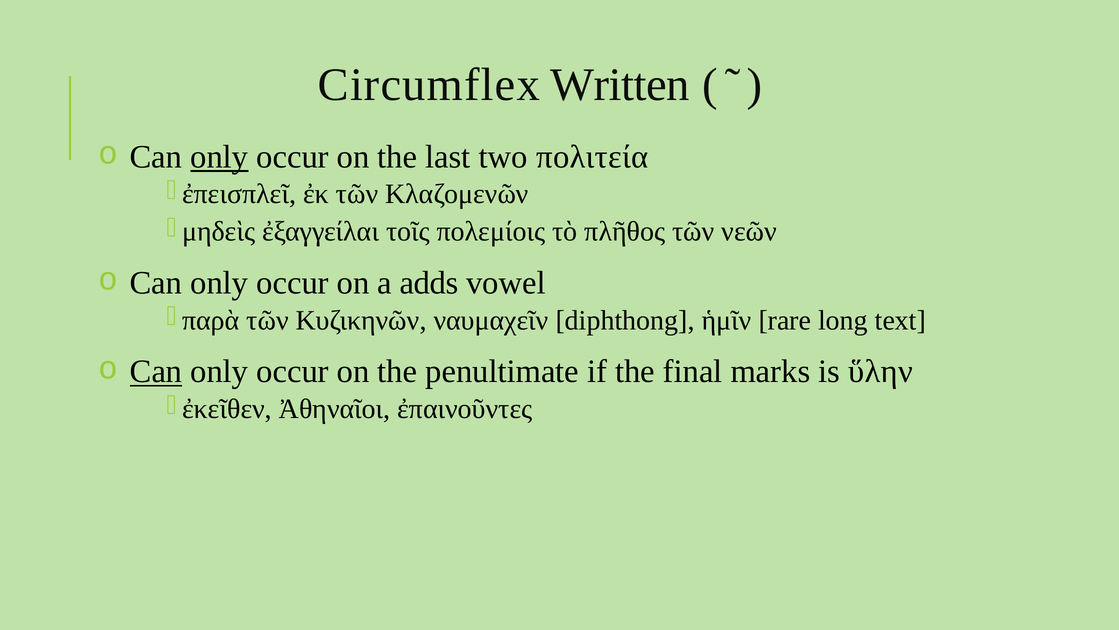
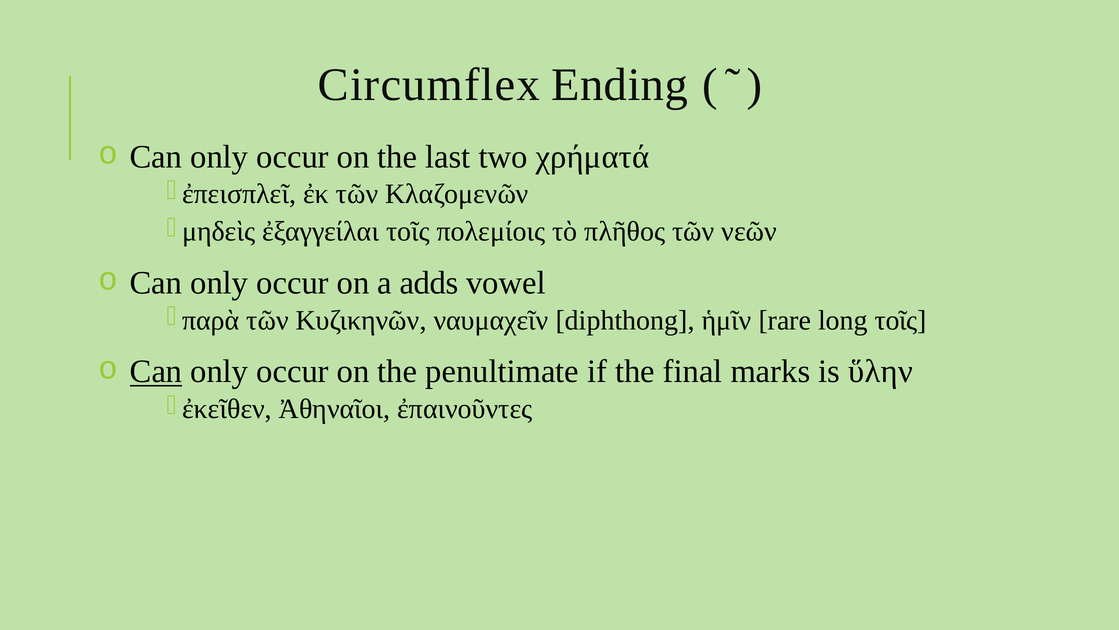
Written: Written -> Ending
only at (219, 157) underline: present -> none
πολιτεία: πολιτεία -> χρήματά
long text: text -> τοῖς
